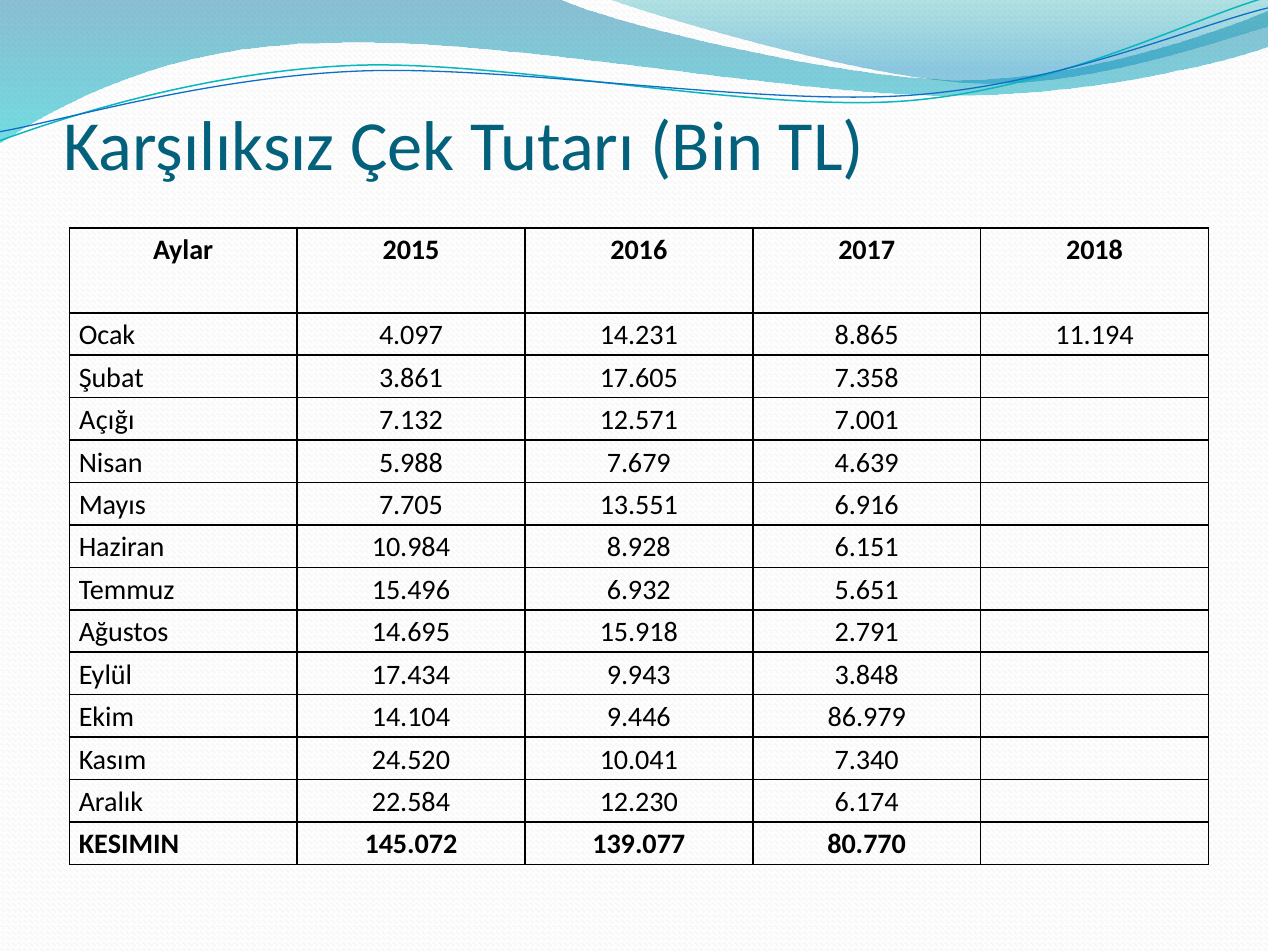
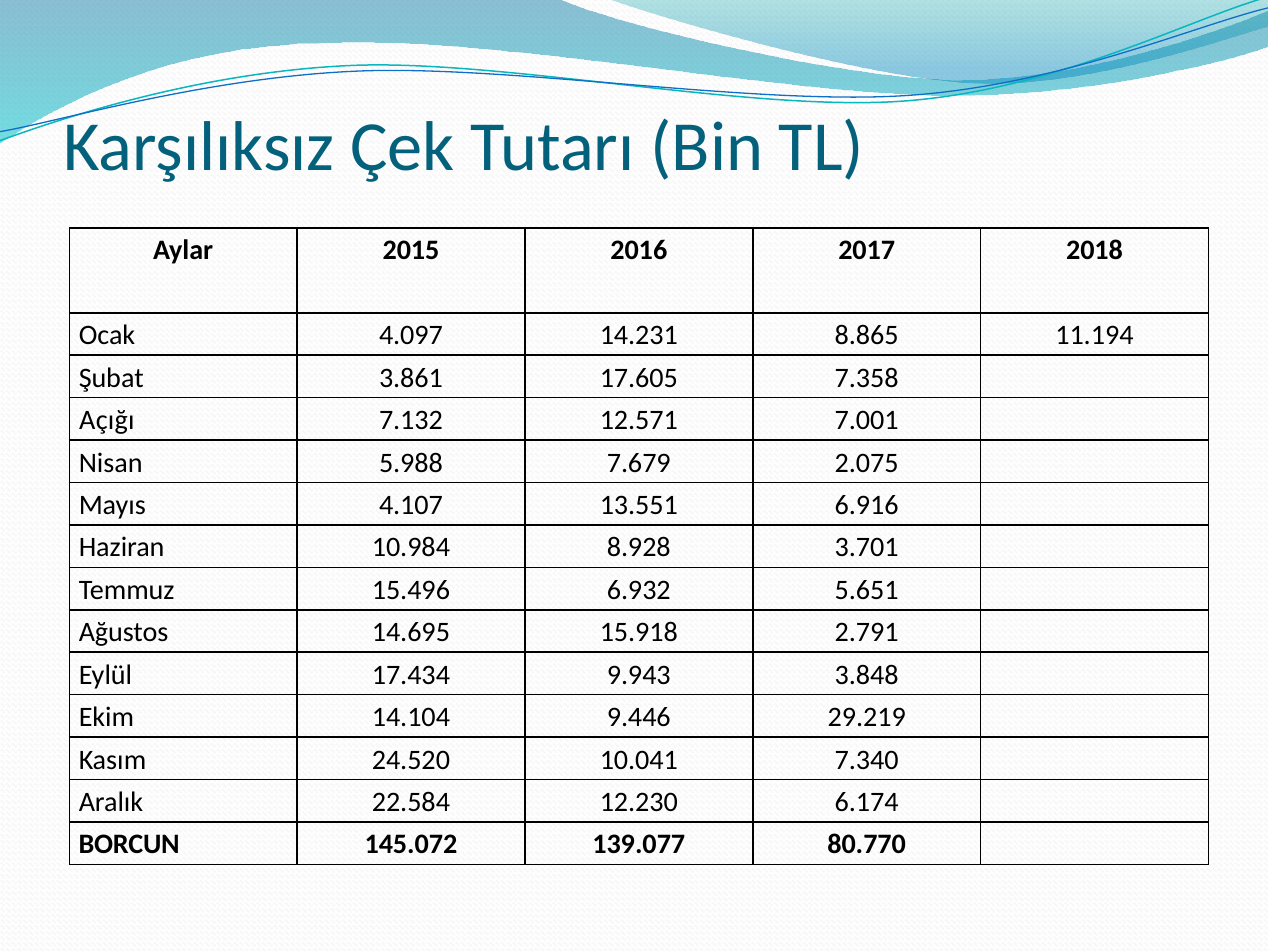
4.639: 4.639 -> 2.075
7.705: 7.705 -> 4.107
6.151: 6.151 -> 3.701
86.979: 86.979 -> 29.219
KESIMIN: KESIMIN -> BORCUN
